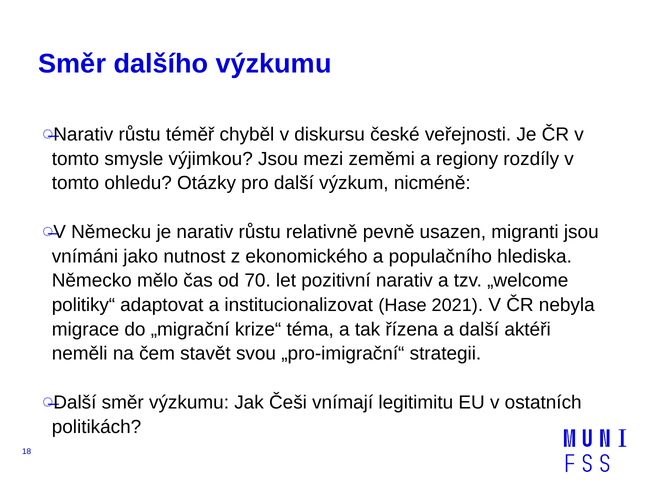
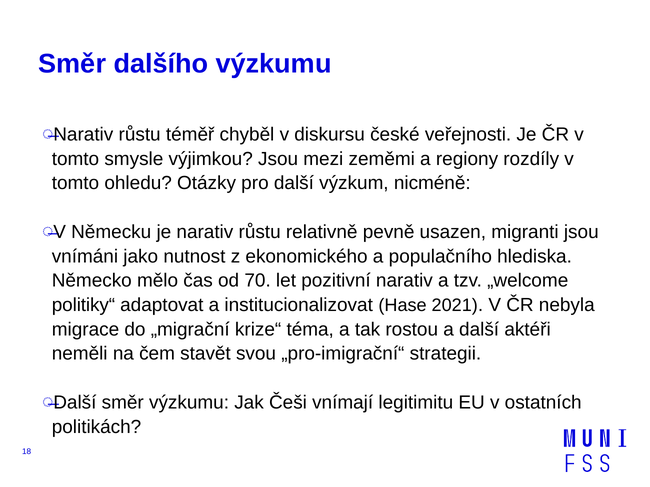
řízena: řízena -> rostou
